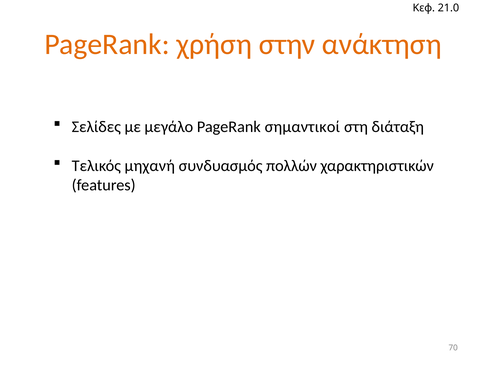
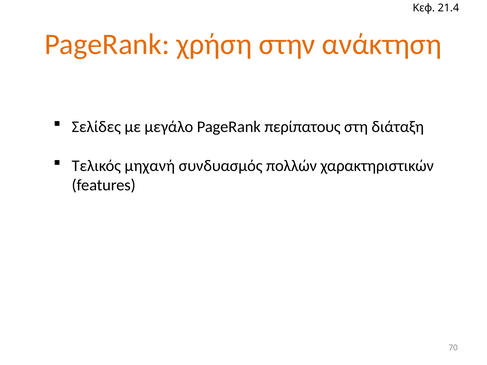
21.0: 21.0 -> 21.4
σημαντικοί: σημαντικοί -> περίπατους
